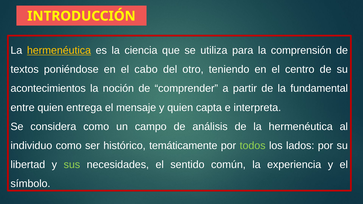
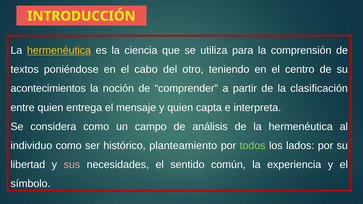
fundamental: fundamental -> clasificación
temáticamente: temáticamente -> planteamiento
sus colour: light green -> pink
